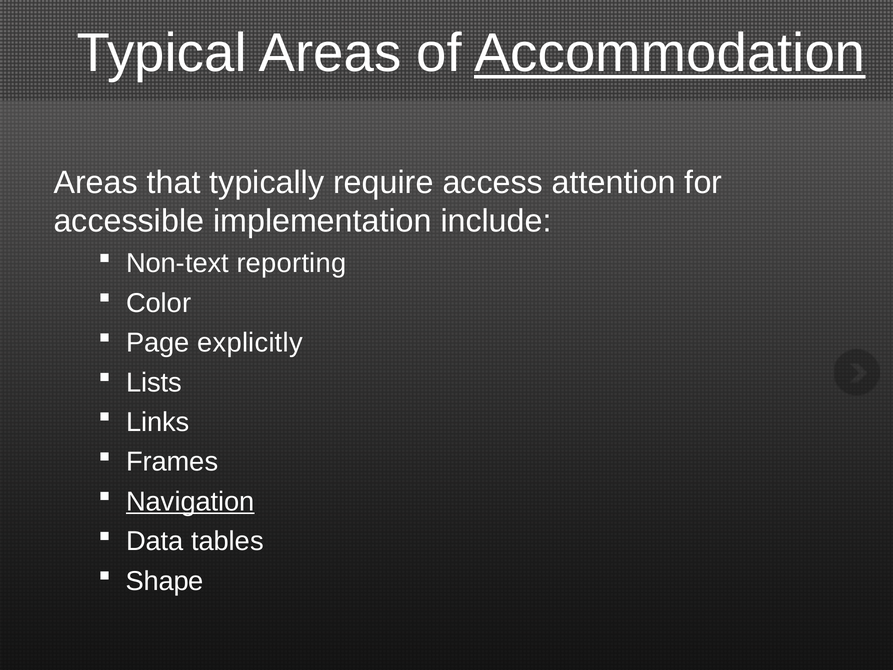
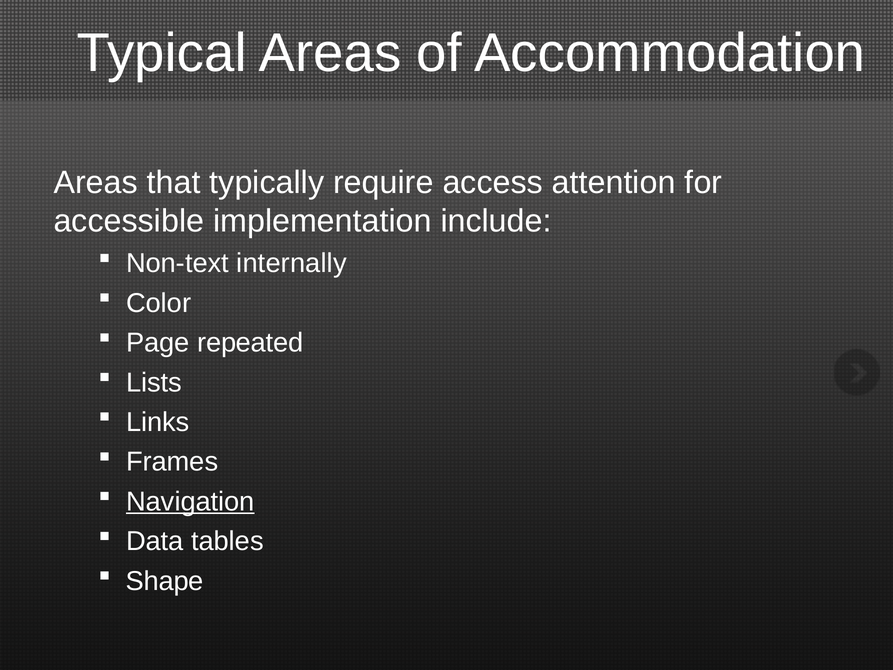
Accommodation underline: present -> none
reporting: reporting -> internally
explicitly: explicitly -> repeated
